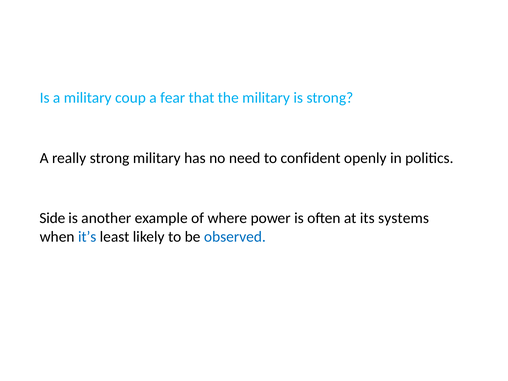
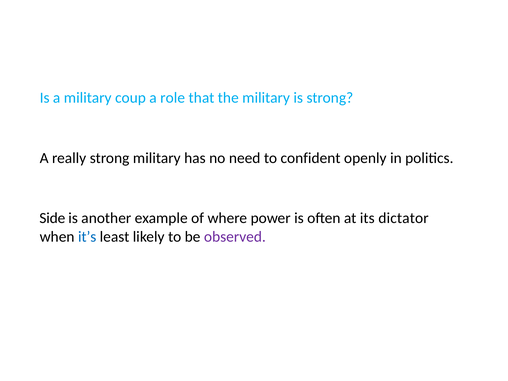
fear: fear -> role
systems: systems -> dictator
observed colour: blue -> purple
